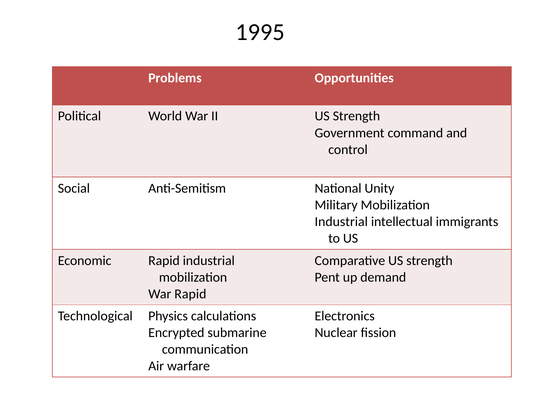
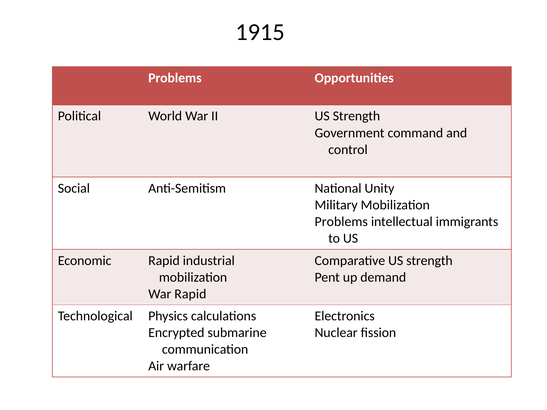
1995: 1995 -> 1915
Industrial at (341, 222): Industrial -> Problems
